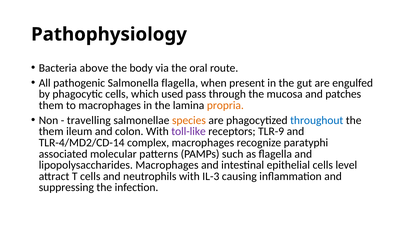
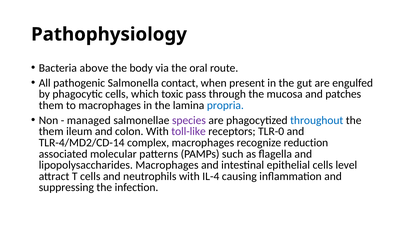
Salmonella flagella: flagella -> contact
used: used -> toxic
propria colour: orange -> blue
travelling: travelling -> managed
species colour: orange -> purple
TLR-9: TLR-9 -> TLR-0
paratyphi: paratyphi -> reduction
IL-3: IL-3 -> IL-4
